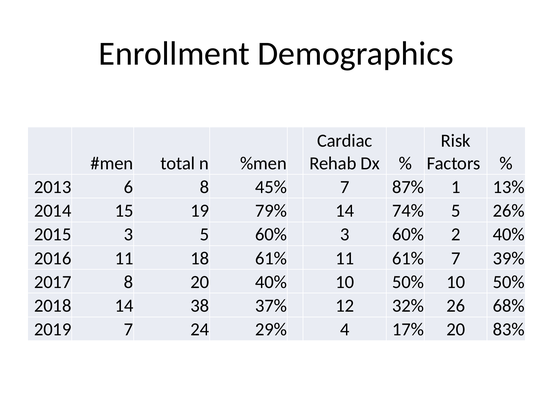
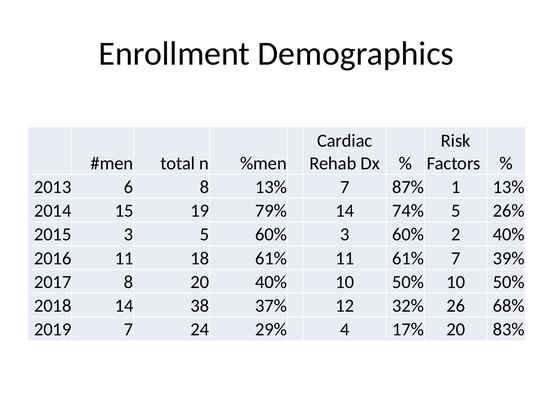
8 45%: 45% -> 13%
